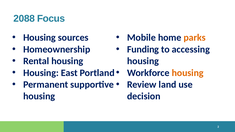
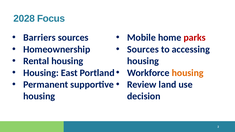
2088: 2088 -> 2028
Housing at (39, 38): Housing -> Barriers
parks colour: orange -> red
Funding at (143, 49): Funding -> Sources
